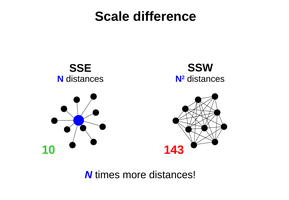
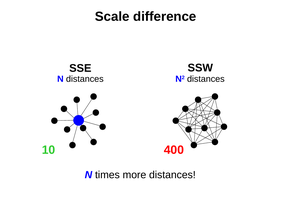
143: 143 -> 400
